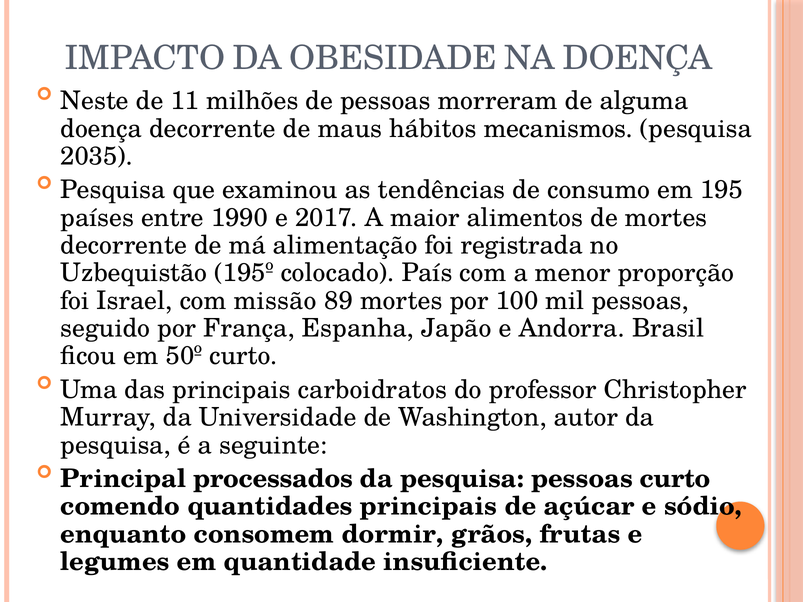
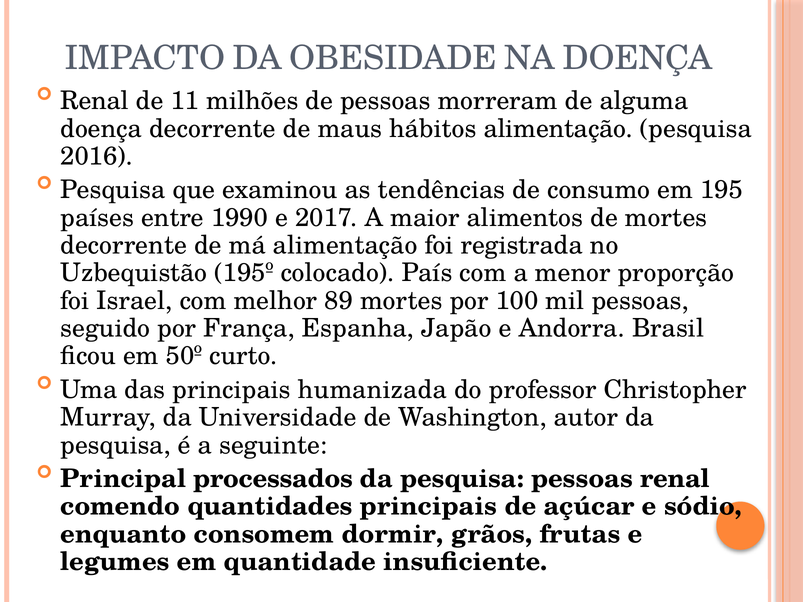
Neste at (95, 101): Neste -> Renal
hábitos mecanismos: mecanismos -> alimentação
2035: 2035 -> 2016
missão: missão -> melhor
carboidratos: carboidratos -> humanizada
pessoas curto: curto -> renal
